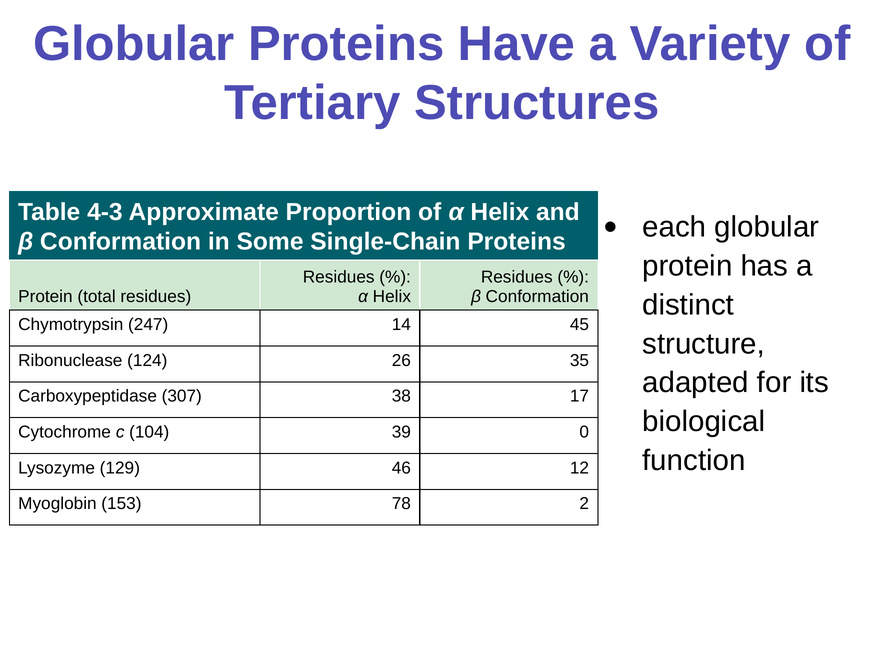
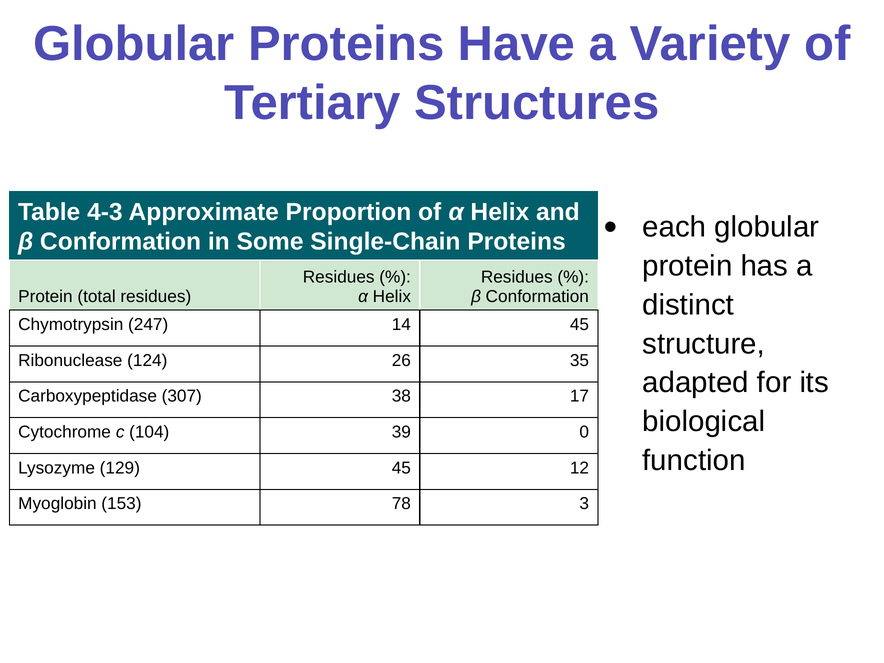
129 46: 46 -> 45
2: 2 -> 3
